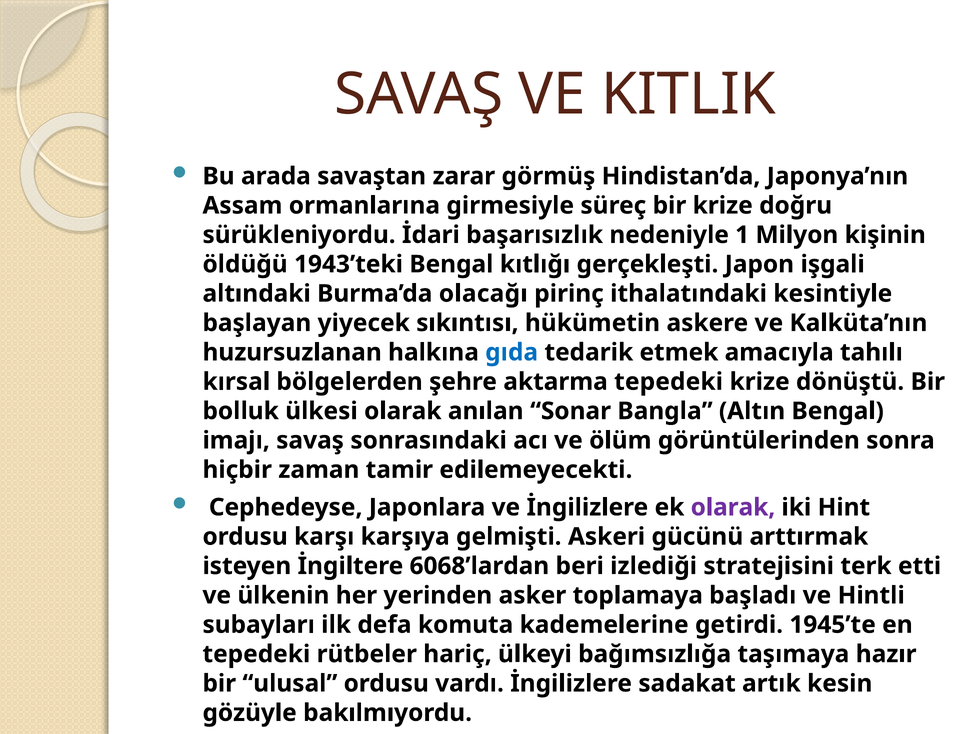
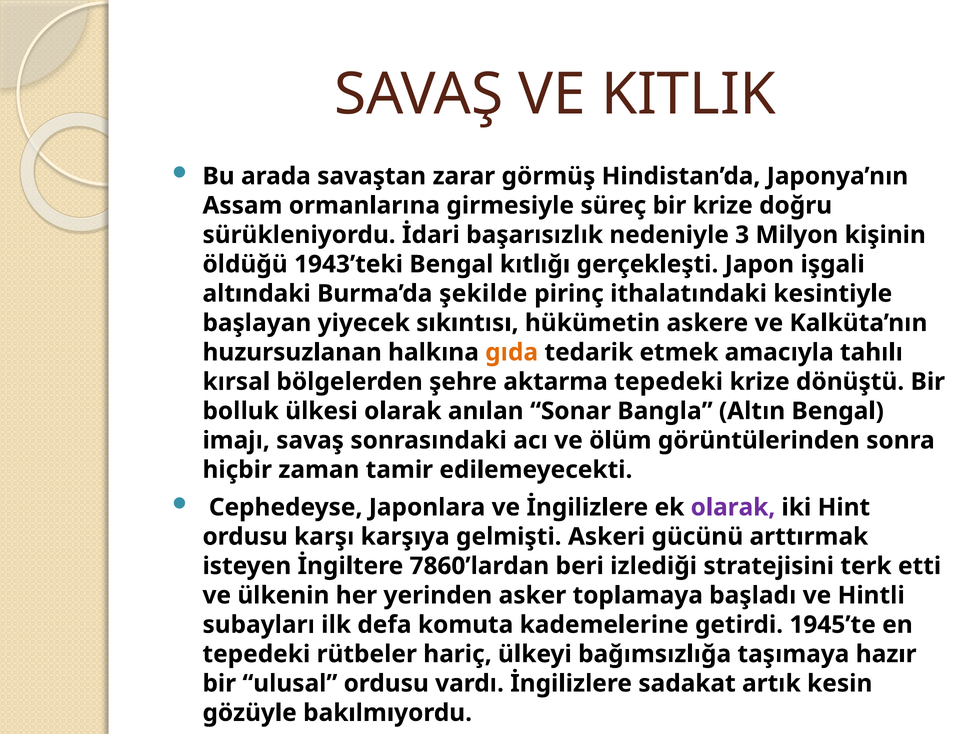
1: 1 -> 3
olacağı: olacağı -> şekilde
gıda colour: blue -> orange
6068’lardan: 6068’lardan -> 7860’lardan
